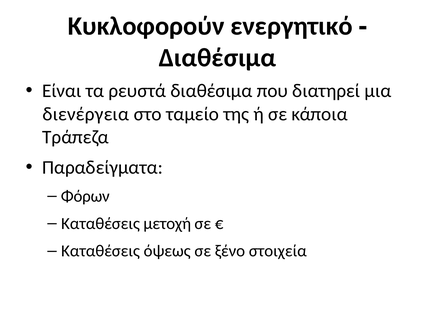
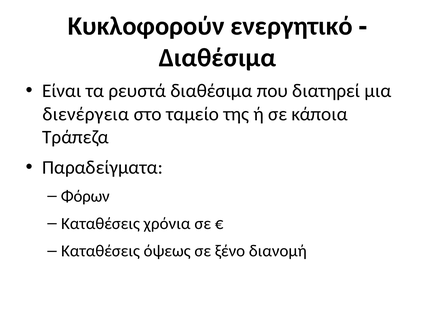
μετοχή: μετοχή -> χρόνια
στοιχεία: στοιχεία -> διανομή
